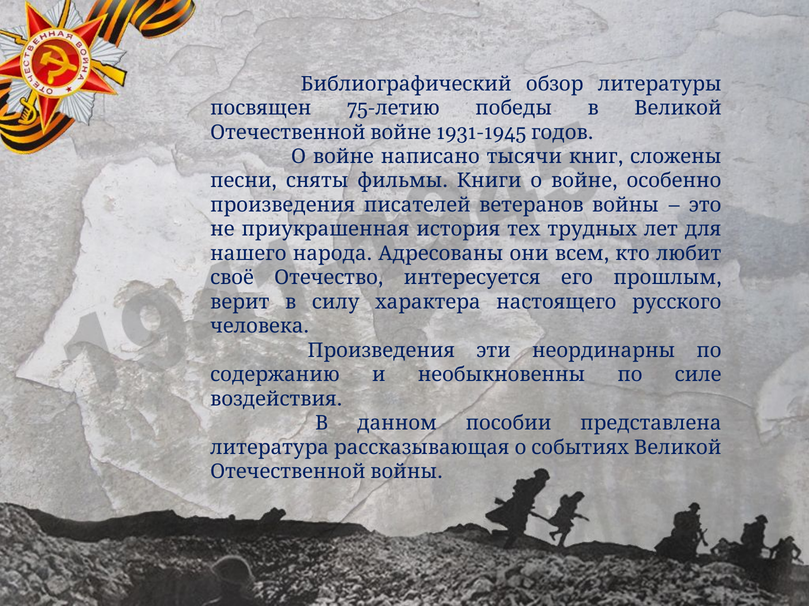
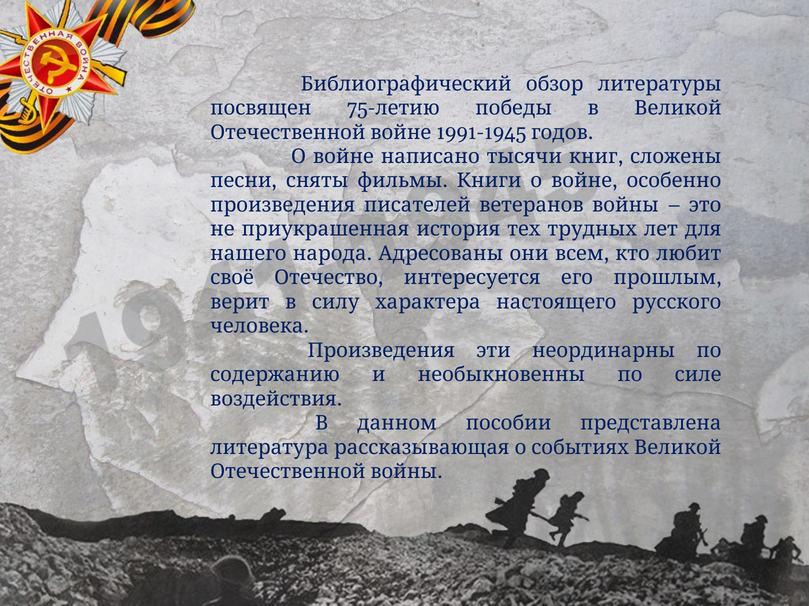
1931-1945: 1931-1945 -> 1991-1945
